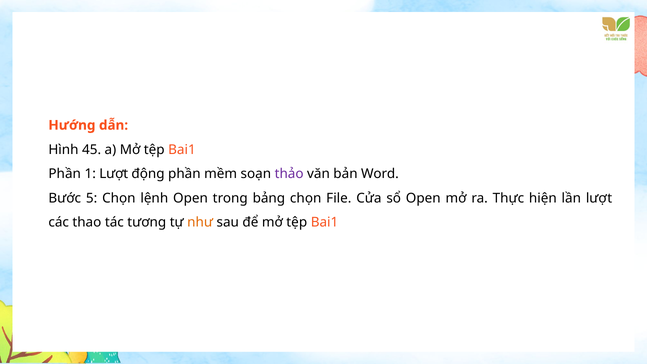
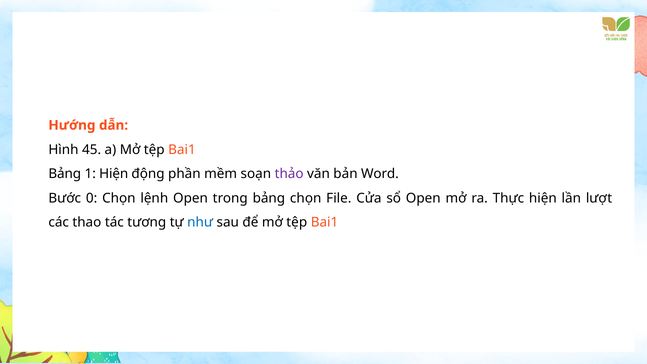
Phần at (65, 174): Phần -> Bảng
1 Lượt: Lượt -> Hiện
5: 5 -> 0
như colour: orange -> blue
